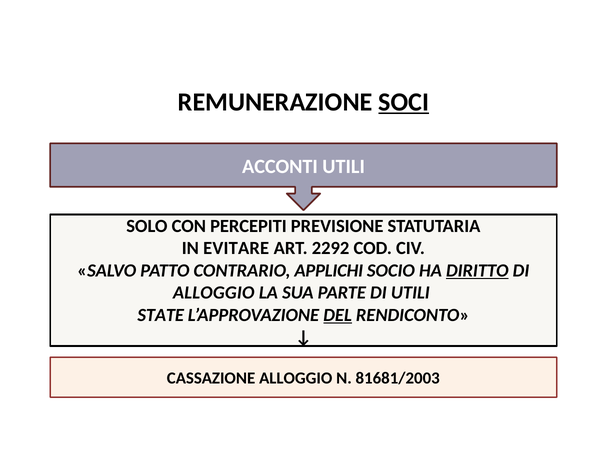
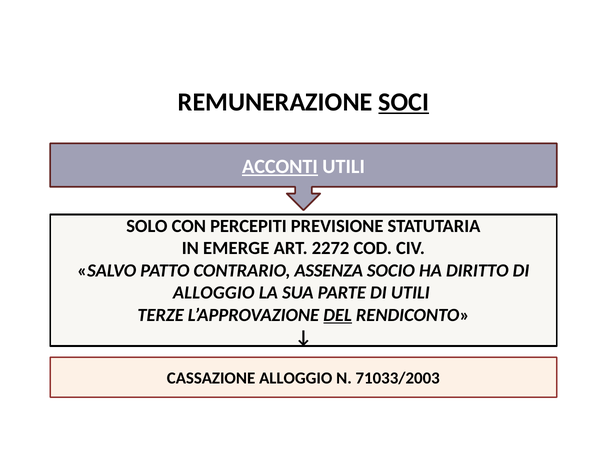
ACCONTI underline: none -> present
EVITARE: EVITARE -> EMERGE
2292: 2292 -> 2272
APPLICHI: APPLICHI -> ASSENZA
DIRITTO underline: present -> none
STATE: STATE -> TERZE
81681/2003: 81681/2003 -> 71033/2003
